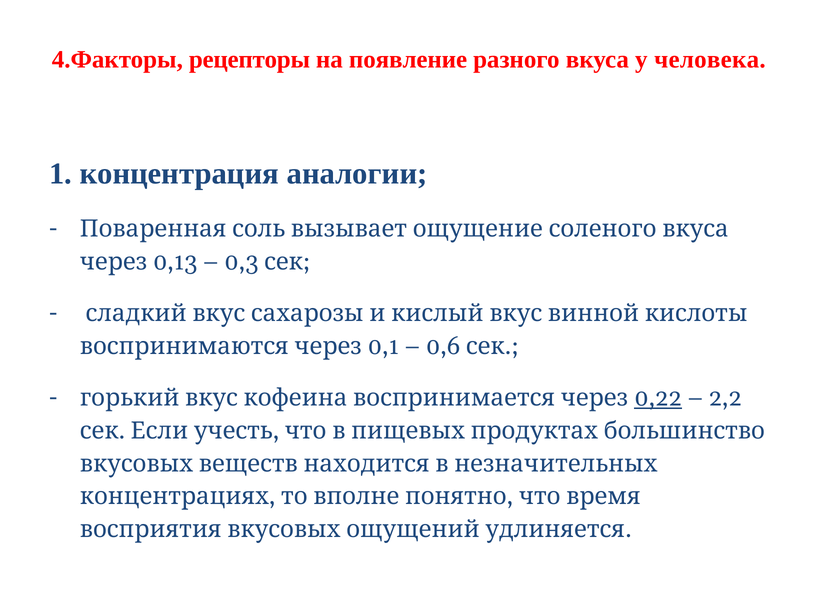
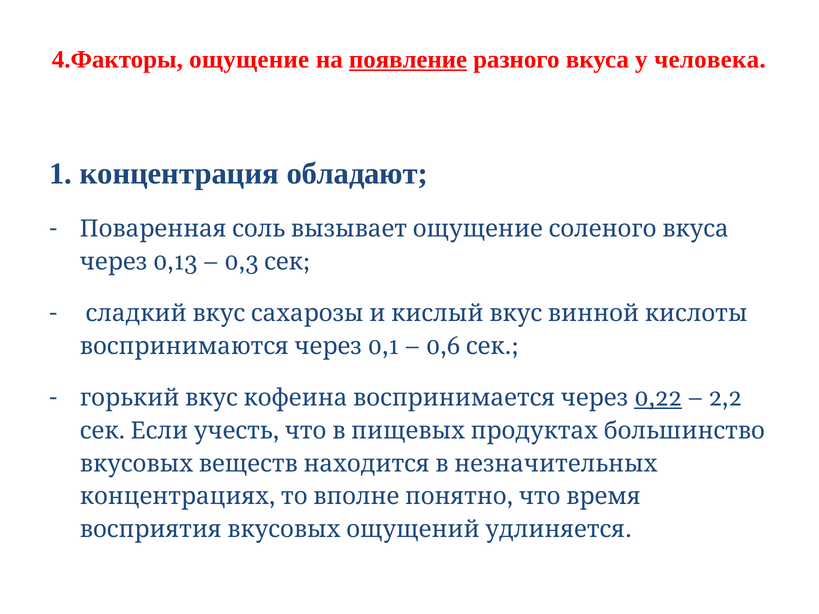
рецепторы: рецепторы -> ощущение
появление underline: none -> present
аналогии: аналогии -> обладают
